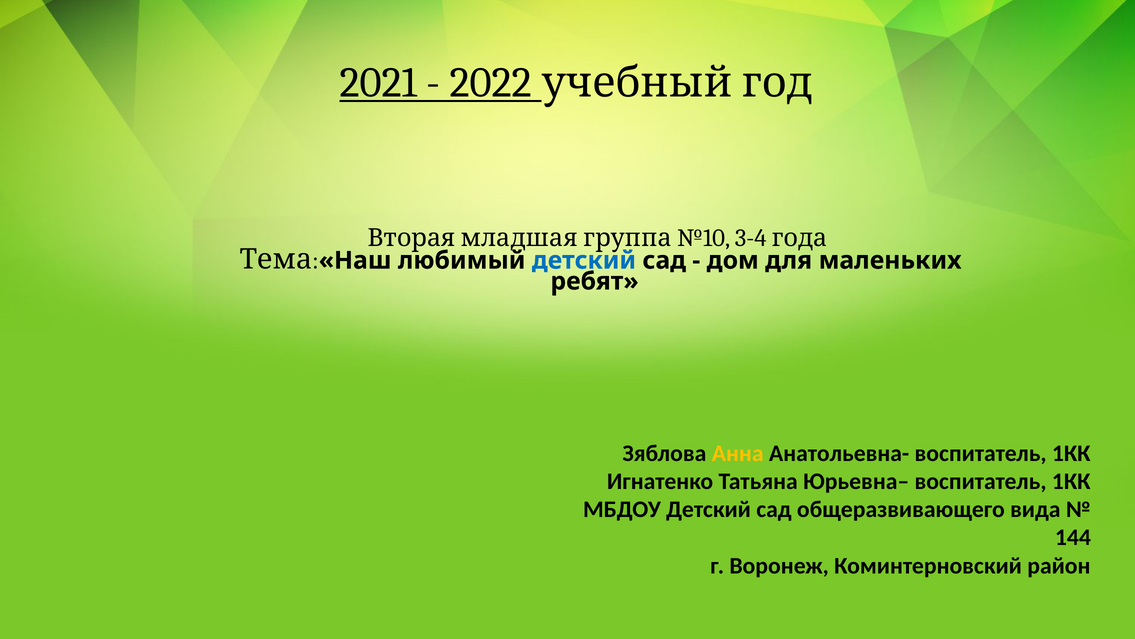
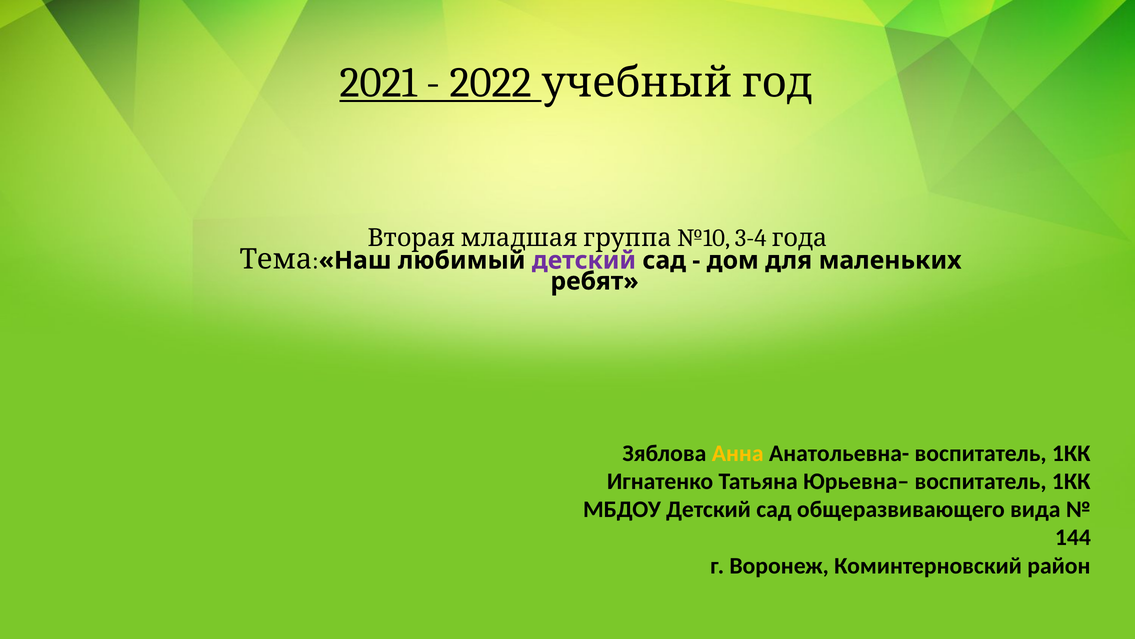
детский at (584, 260) colour: blue -> purple
